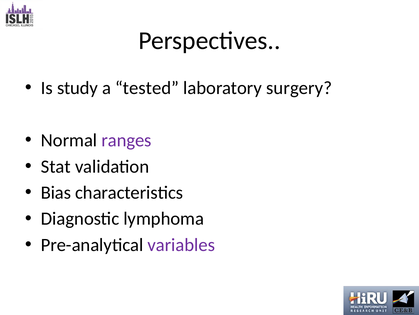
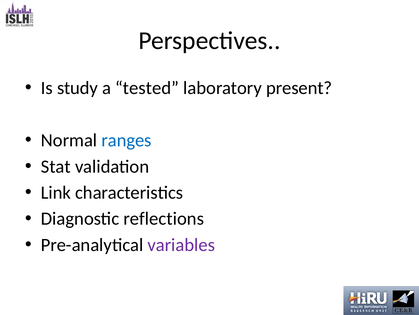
surgery: surgery -> present
ranges colour: purple -> blue
Bias: Bias -> Link
lymphoma: lymphoma -> reflections
